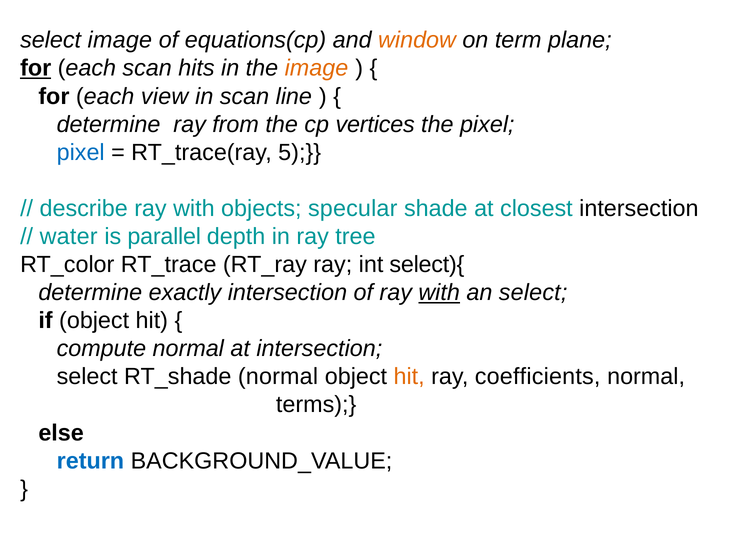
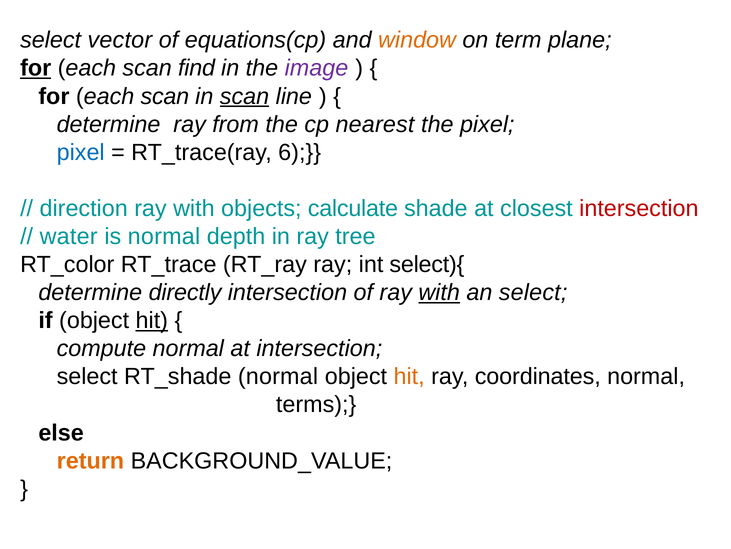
select image: image -> vector
hits: hits -> find
image at (316, 68) colour: orange -> purple
view at (165, 96): view -> scan
scan at (245, 96) underline: none -> present
vertices: vertices -> nearest
5: 5 -> 6
describe: describe -> direction
specular: specular -> calculate
intersection at (639, 208) colour: black -> red
is parallel: parallel -> normal
exactly: exactly -> directly
hit at (152, 320) underline: none -> present
coefficients: coefficients -> coordinates
return colour: blue -> orange
